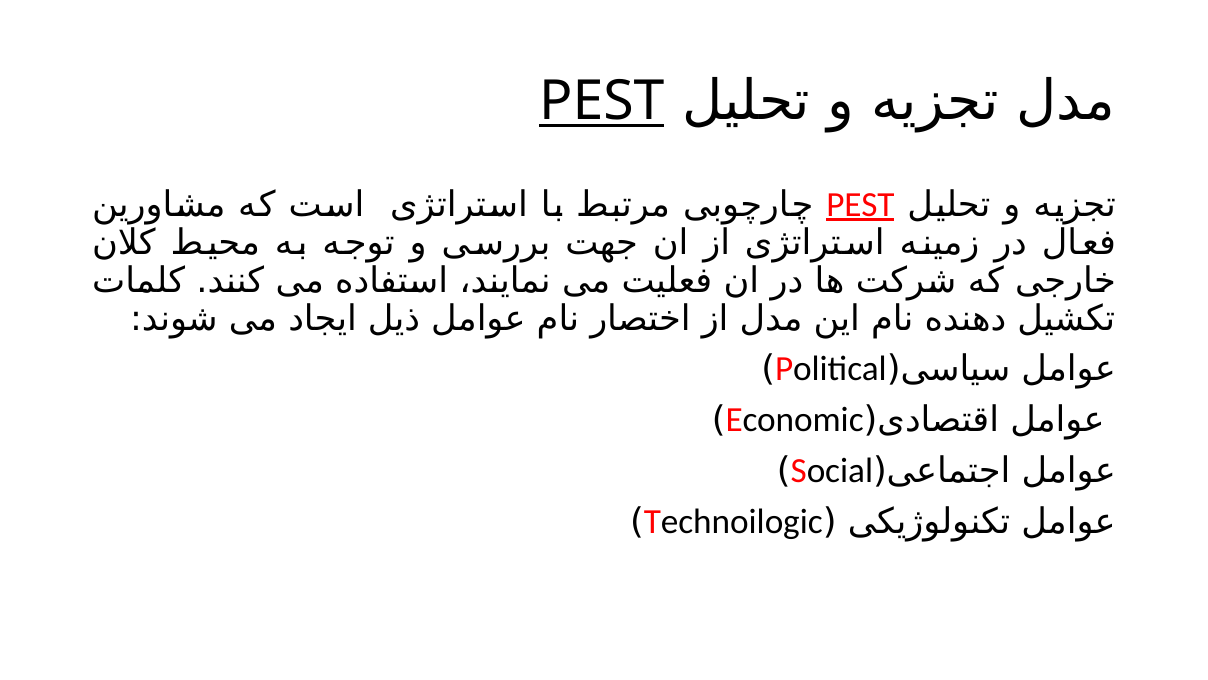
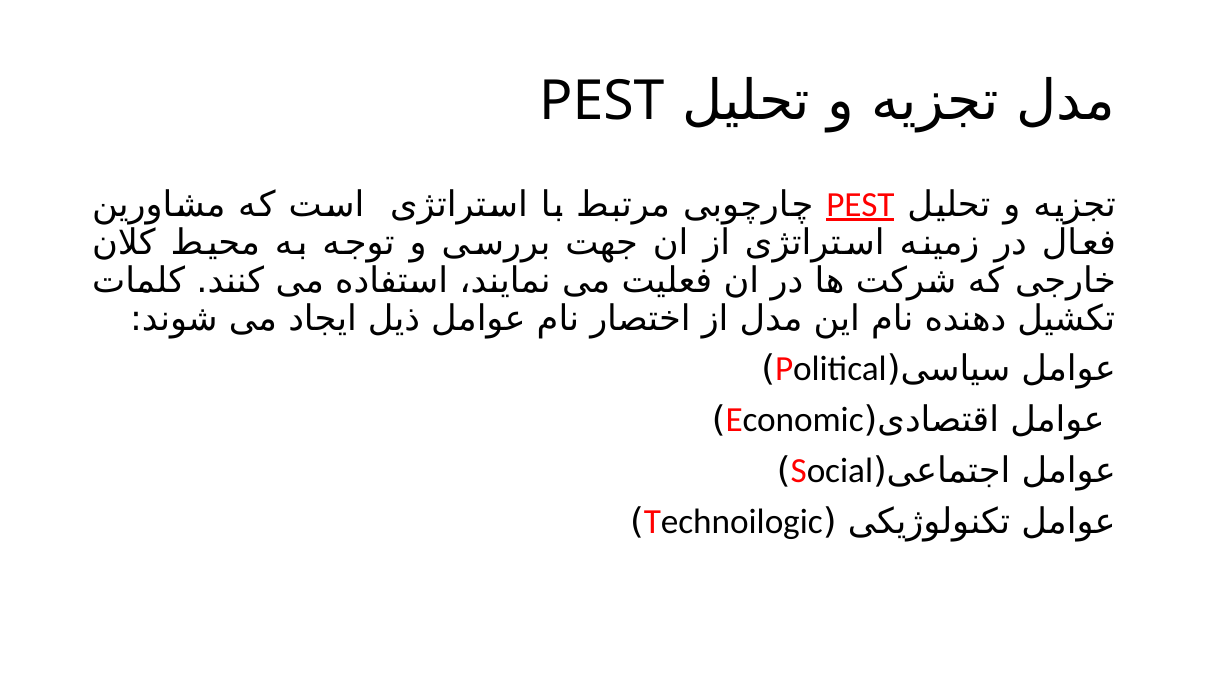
PEST at (602, 101) underline: present -> none
